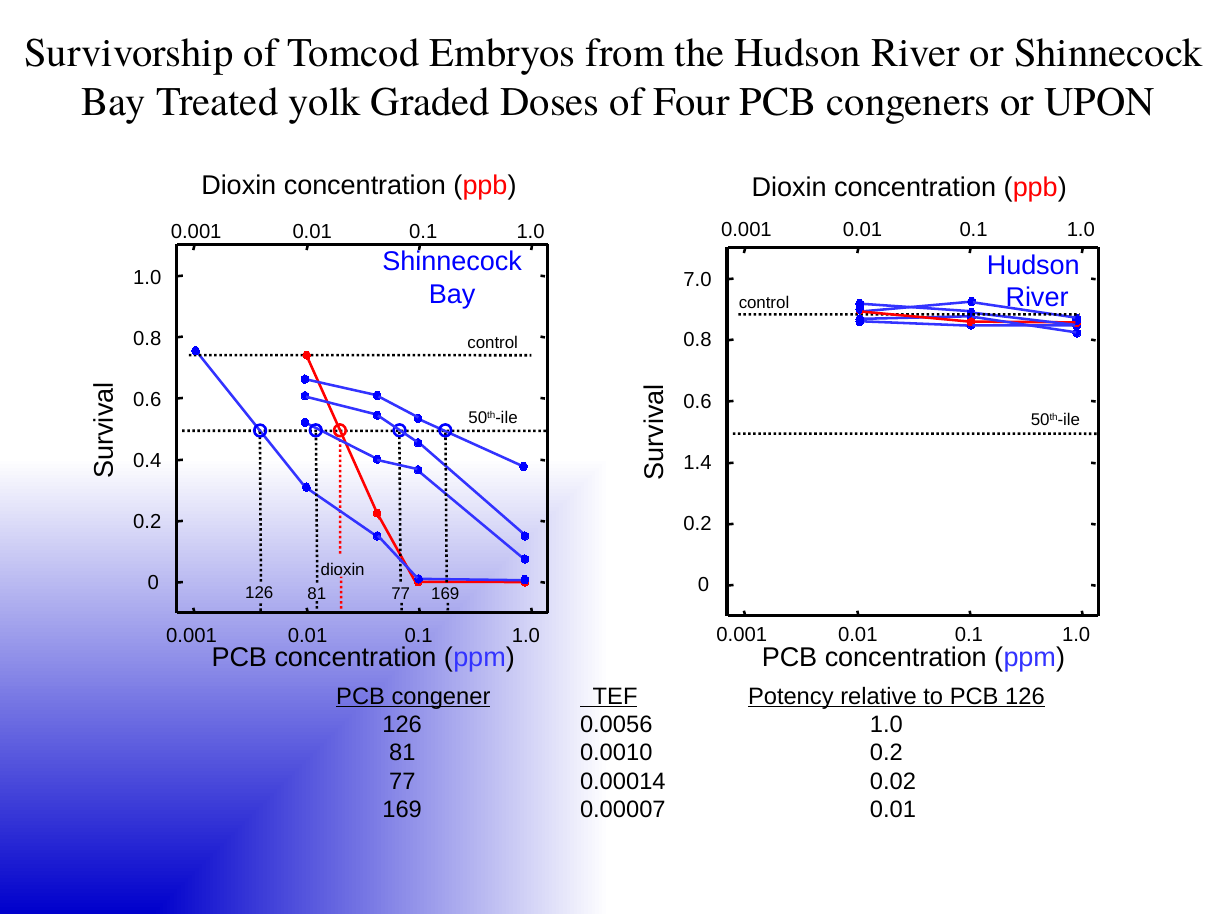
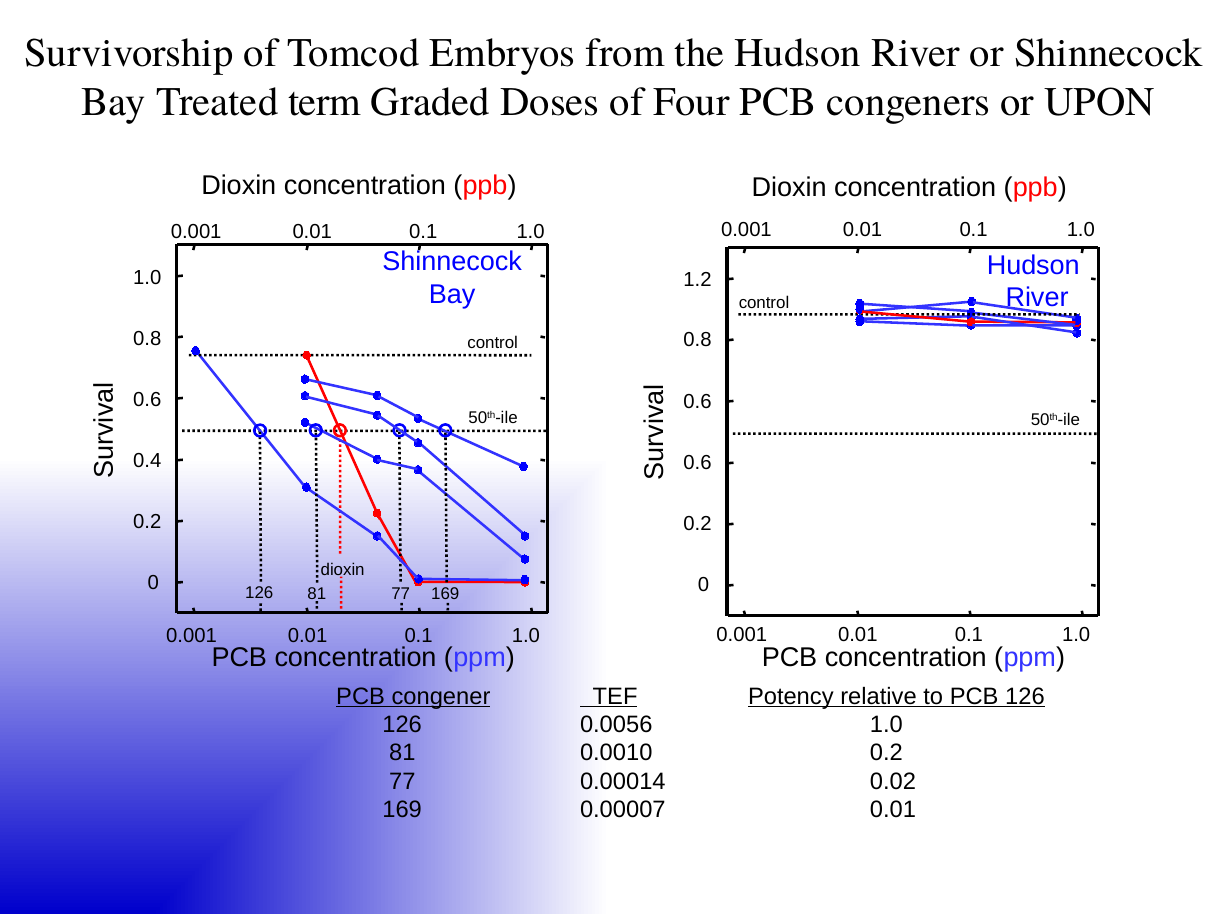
yolk: yolk -> term
7.0: 7.0 -> 1.2
1.4 at (698, 463): 1.4 -> 0.6
